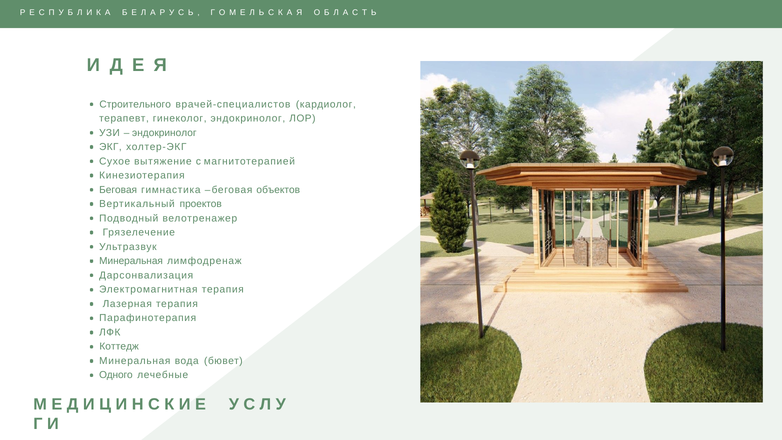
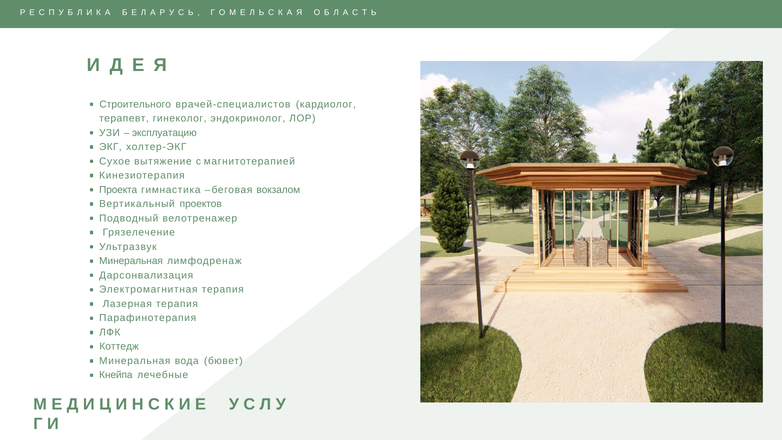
эндокринолог at (164, 133): эндокринолог -> эксплуатацию
Беговая at (118, 190): Беговая -> Проекта
объектов: объектов -> вокзалом
Одного: Одного -> Кнейпа
